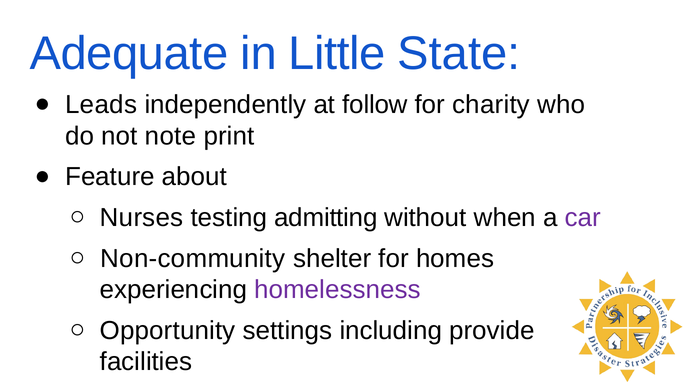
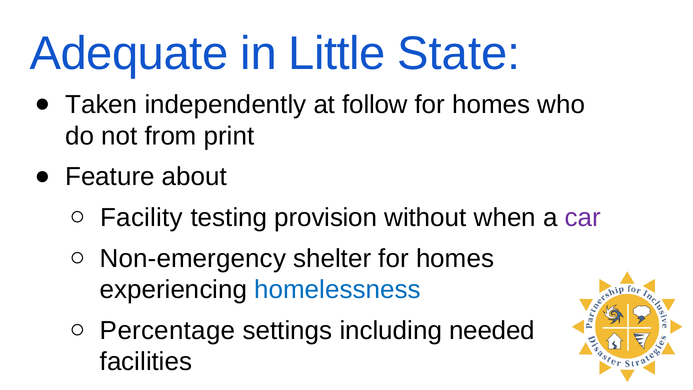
Leads: Leads -> Taken
charity at (491, 105): charity -> homes
note: note -> from
Nurses: Nurses -> Facility
admitting: admitting -> provision
Non-community: Non-community -> Non-emergency
homelessness colour: purple -> blue
Opportunity: Opportunity -> Percentage
provide: provide -> needed
